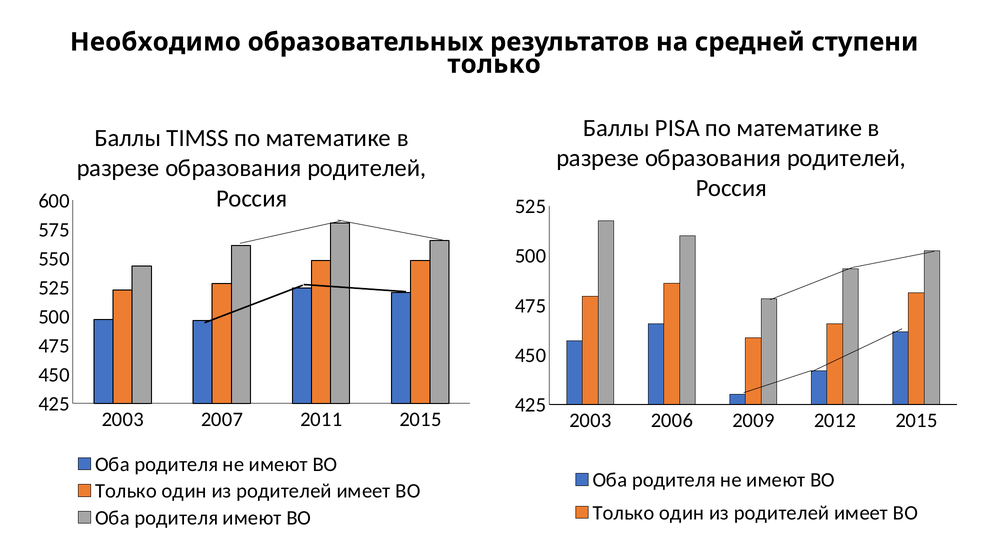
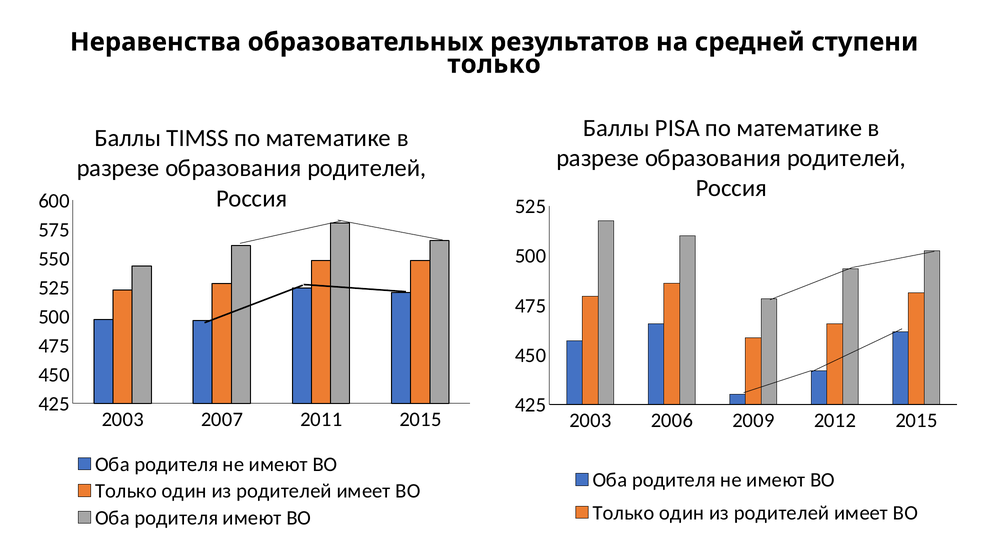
Необходимо: Необходимо -> Неравенства
